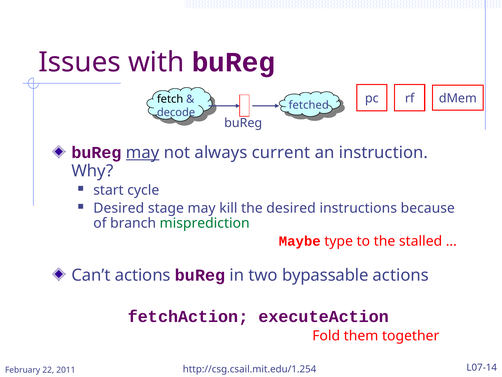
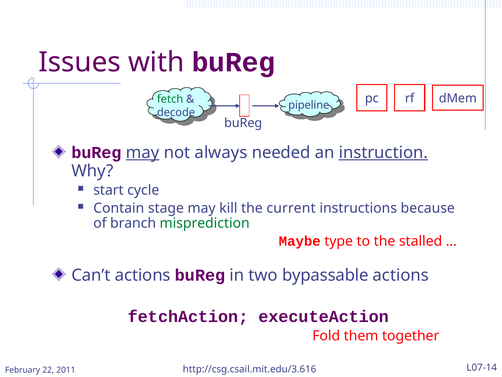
fetch colour: black -> green
fetched: fetched -> pipeline
current: current -> needed
instruction underline: none -> present
Desired at (119, 208): Desired -> Contain
the desired: desired -> current
http://csg.csail.mit.edu/1.254: http://csg.csail.mit.edu/1.254 -> http://csg.csail.mit.edu/3.616
